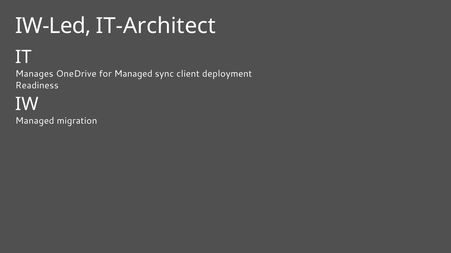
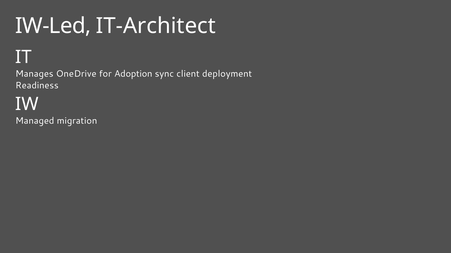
for Managed: Managed -> Adoption
